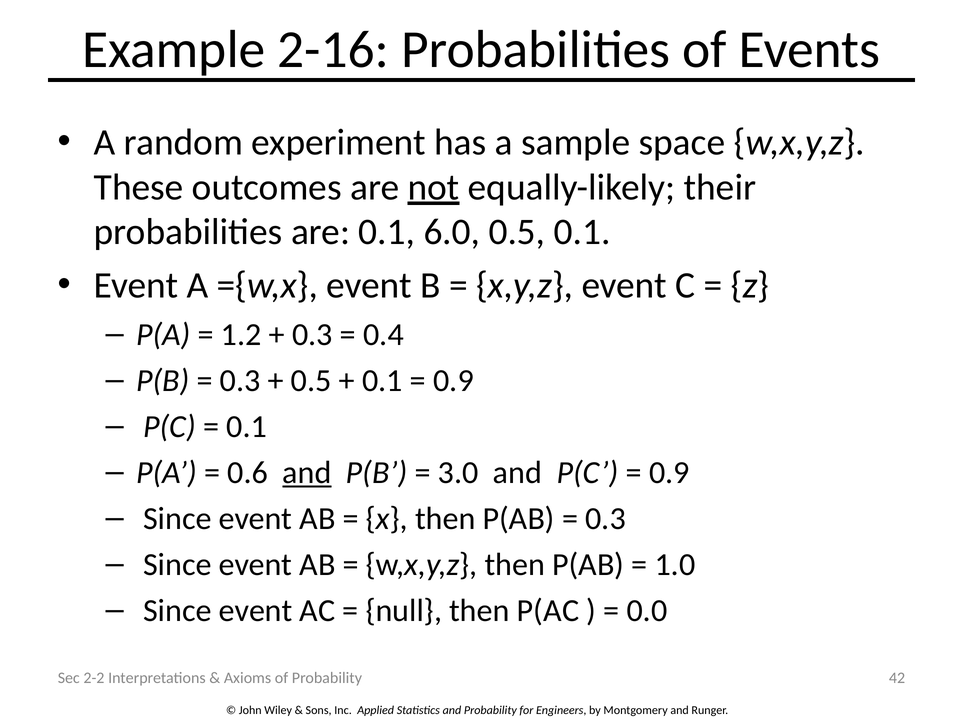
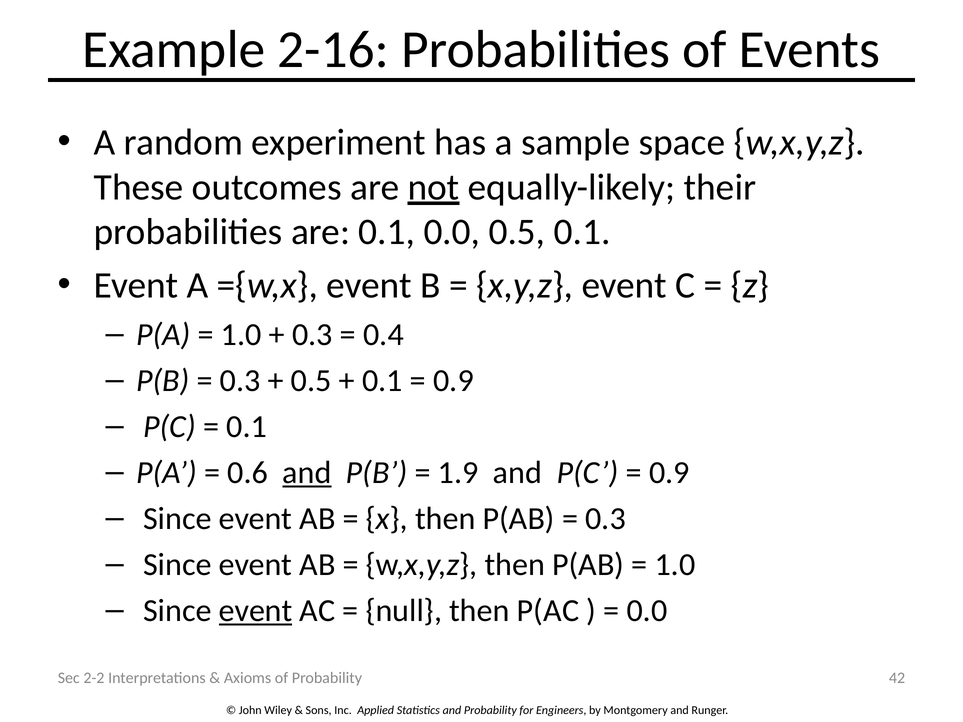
0.1 6.0: 6.0 -> 0.0
1.2 at (241, 335): 1.2 -> 1.0
3.0: 3.0 -> 1.9
event at (256, 611) underline: none -> present
